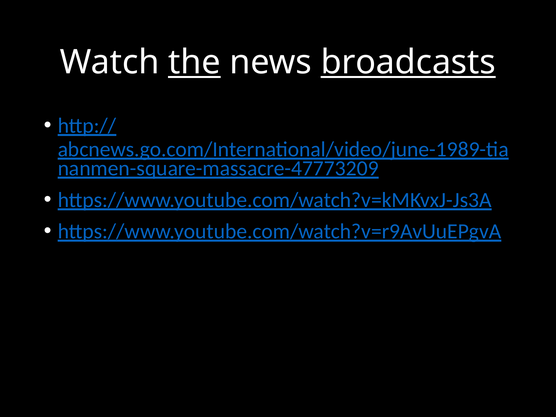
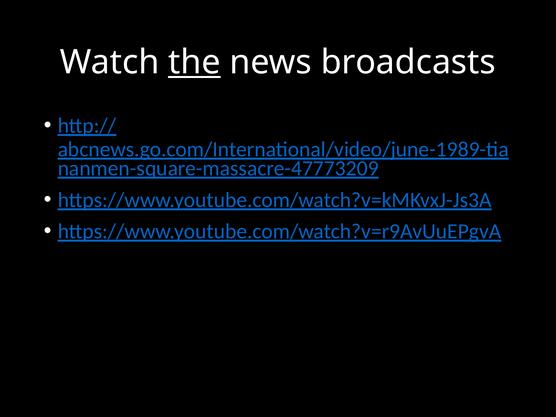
broadcasts underline: present -> none
